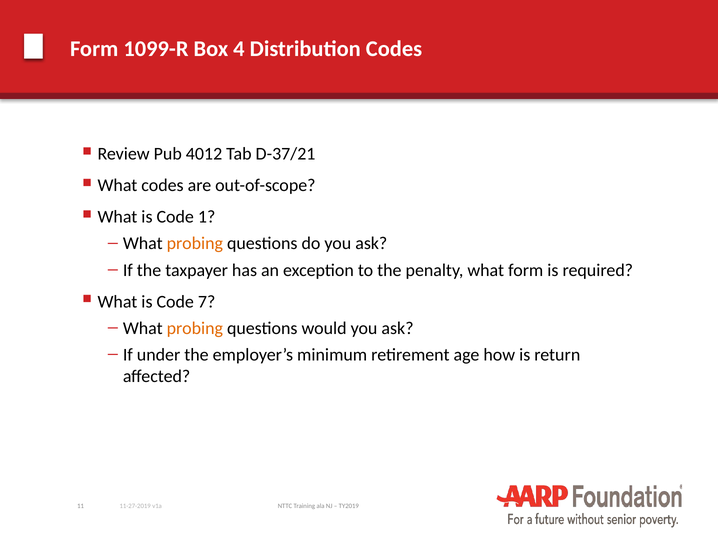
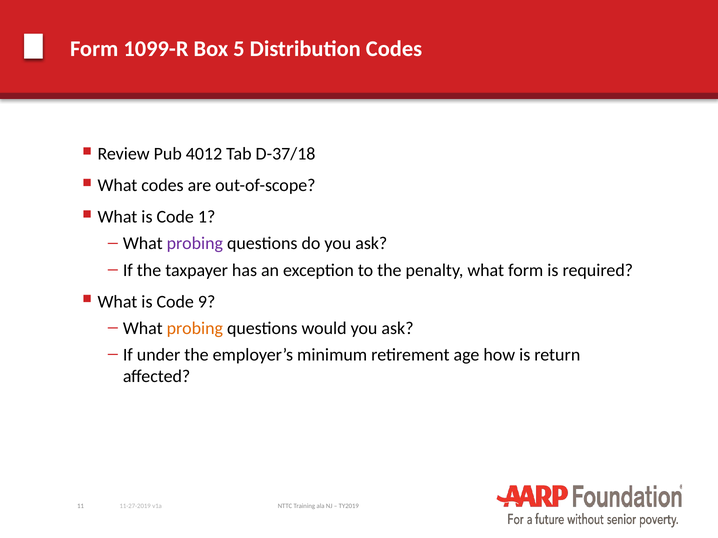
4: 4 -> 5
D-37/21: D-37/21 -> D-37/18
probing at (195, 244) colour: orange -> purple
7: 7 -> 9
